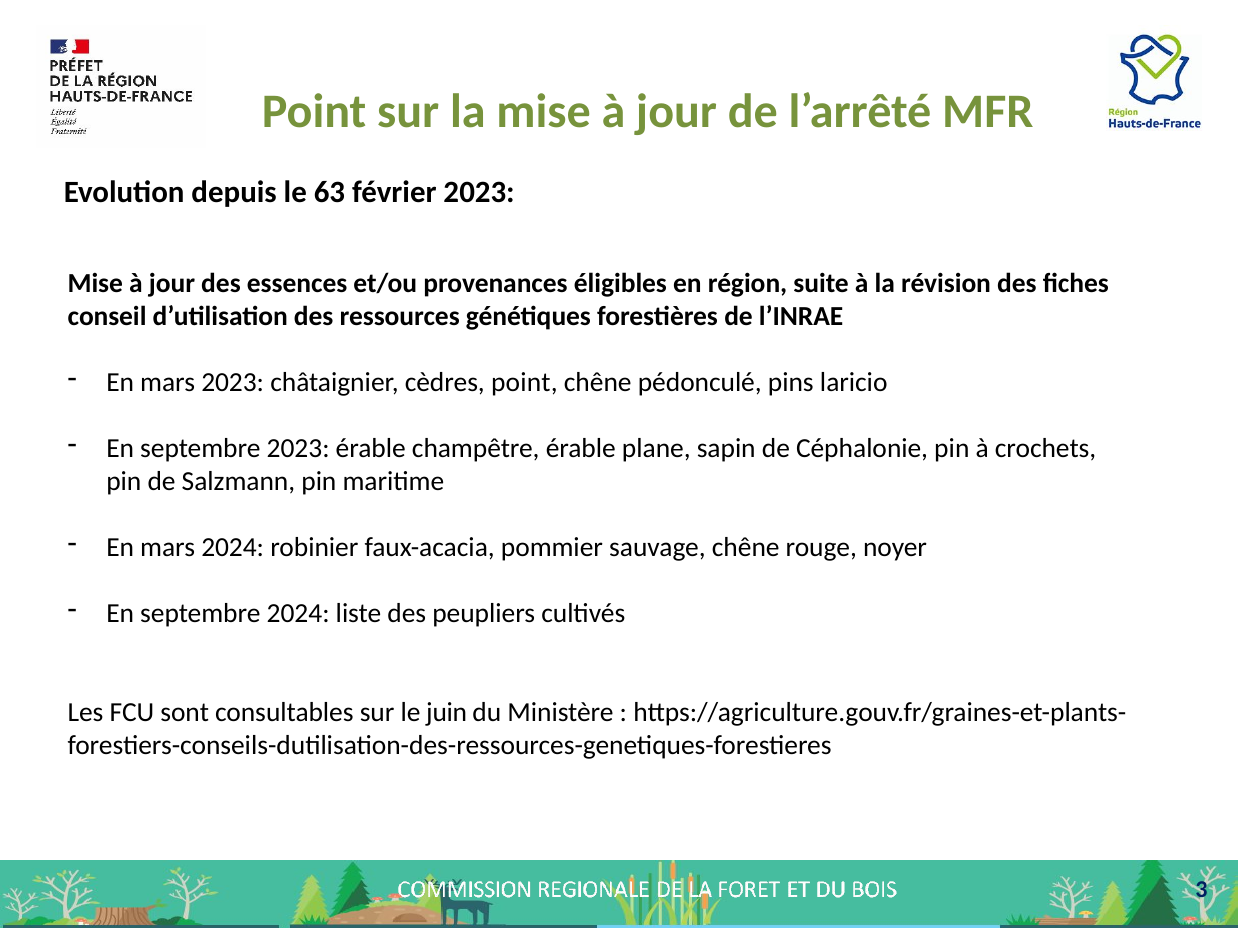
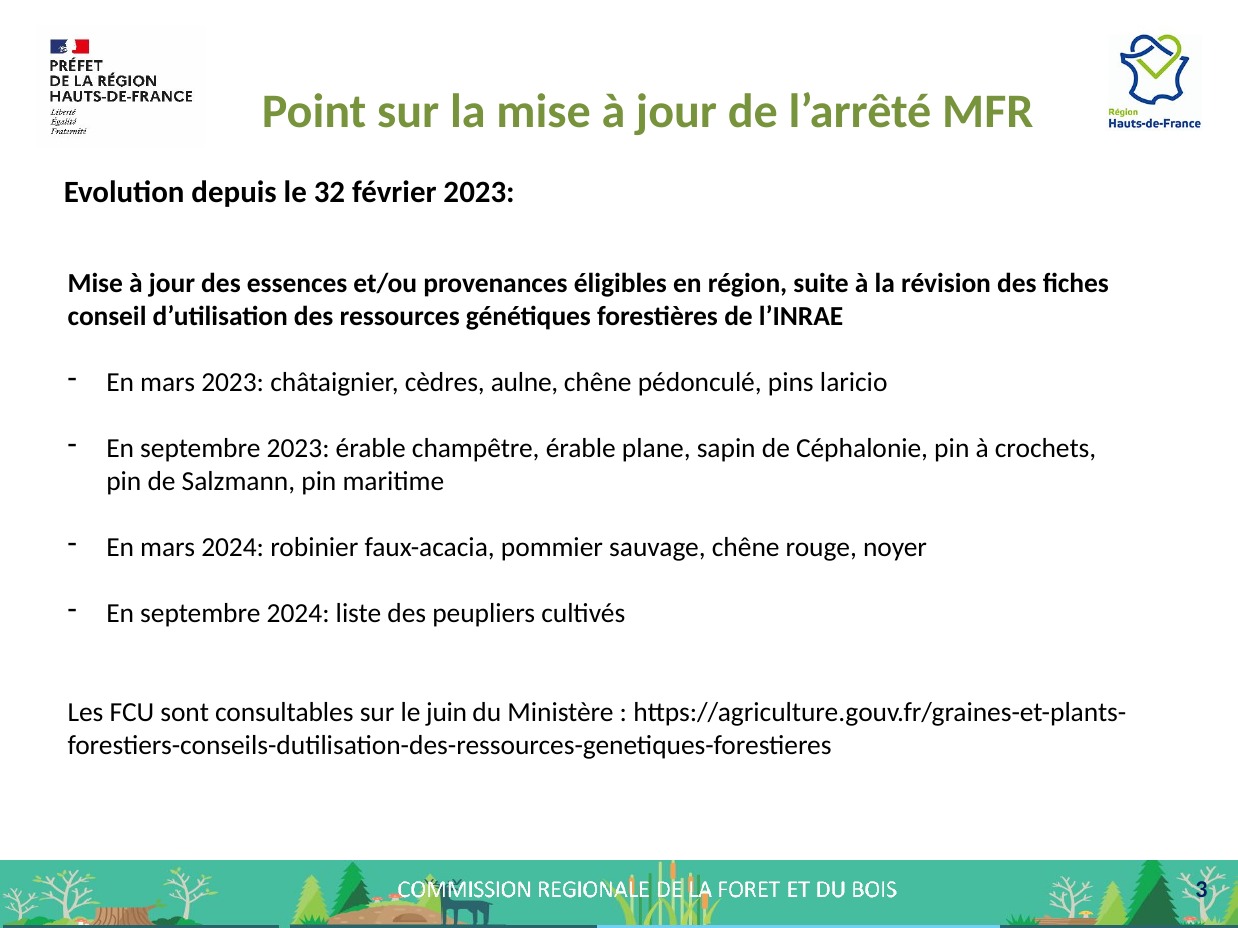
63: 63 -> 32
cèdres point: point -> aulne
